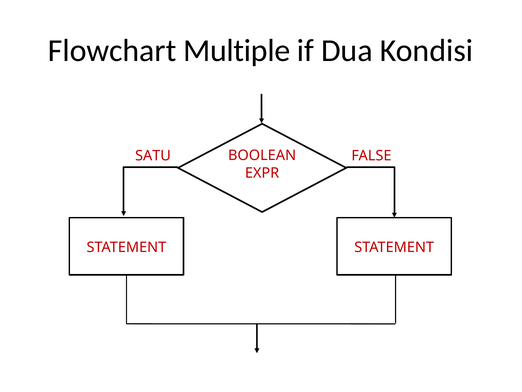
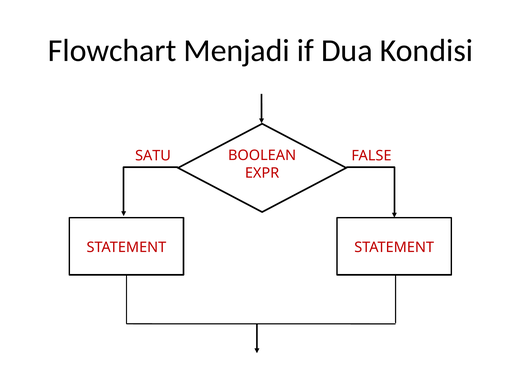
Multiple: Multiple -> Menjadi
